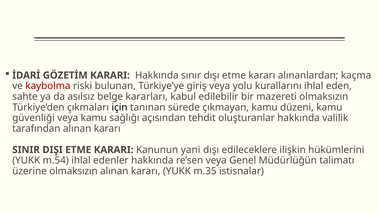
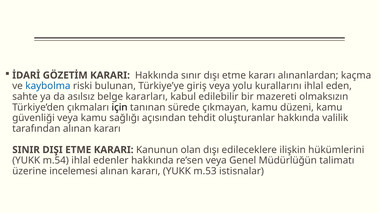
kaybolma colour: red -> blue
yani: yani -> olan
üzerine olmaksızın: olmaksızın -> incelemesi
m.35: m.35 -> m.53
